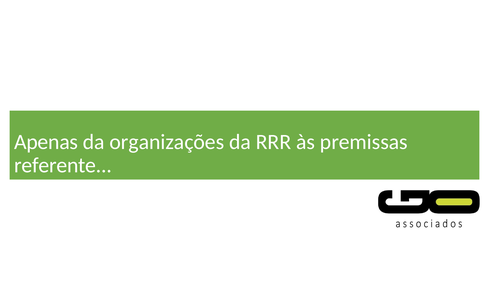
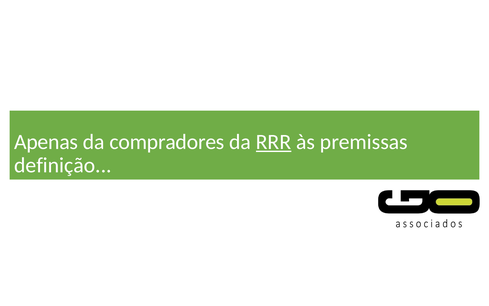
organizações: organizações -> compradores
RRR underline: none -> present
referente: referente -> definição
